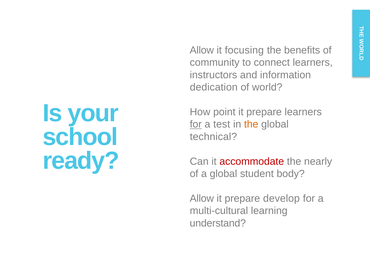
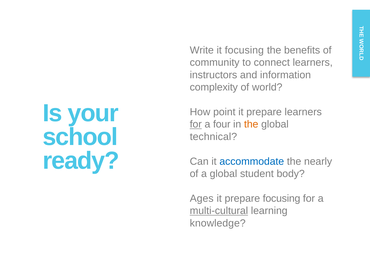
Allow at (202, 50): Allow -> Write
dedication: dedication -> complexity
test: test -> four
accommodate colour: red -> blue
Allow at (202, 198): Allow -> Ages
prepare develop: develop -> focusing
multi-cultural underline: none -> present
understand: understand -> knowledge
